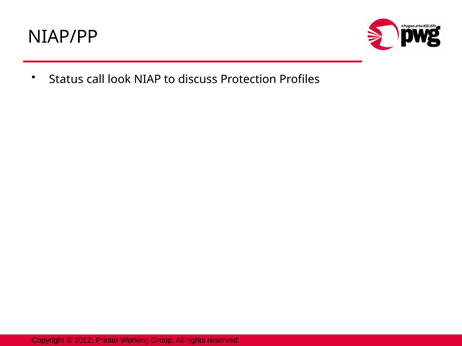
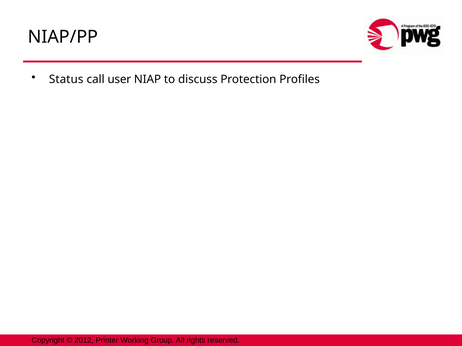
look: look -> user
